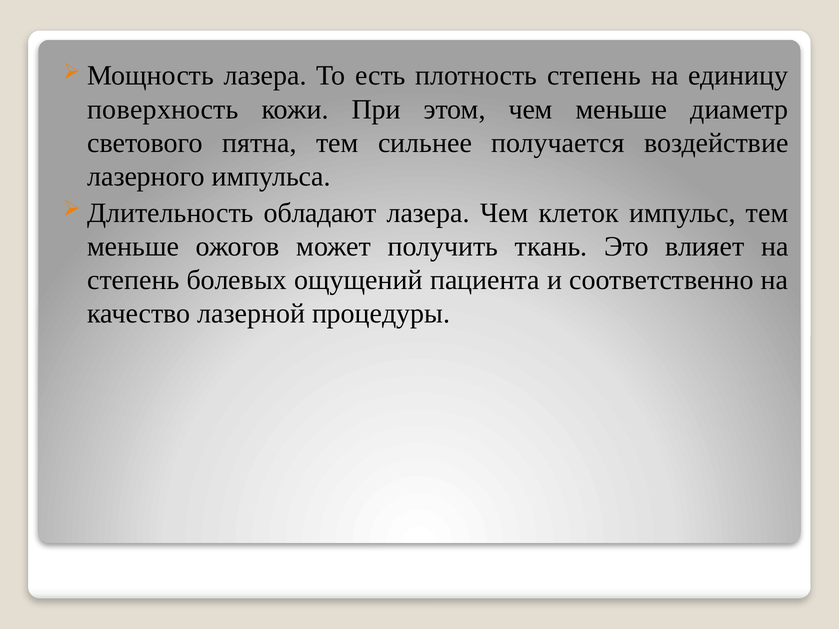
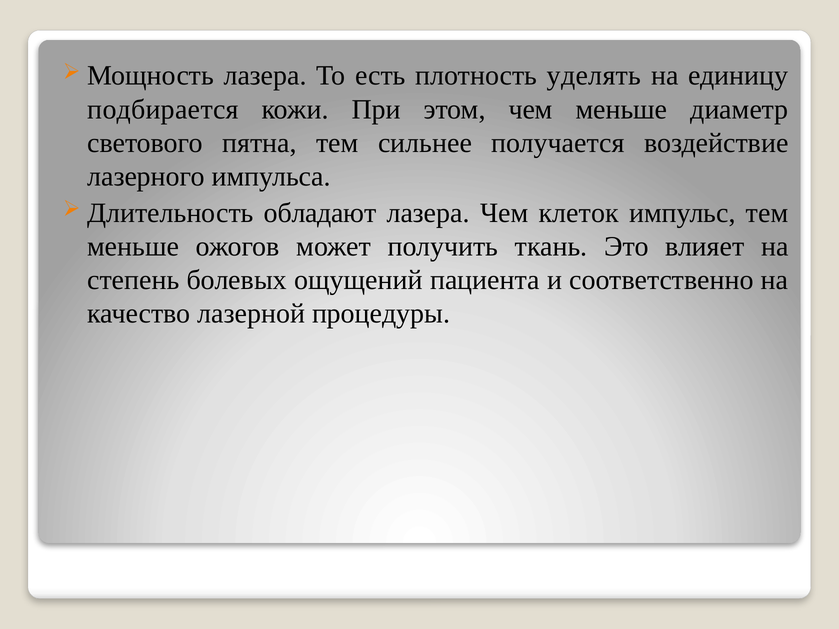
плотность степень: степень -> уделять
поверхность: поверхность -> подбирается
